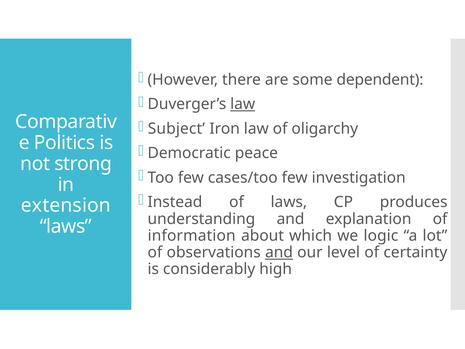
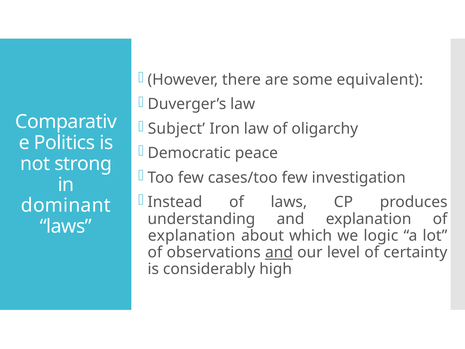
dependent: dependent -> equivalent
law at (243, 104) underline: present -> none
extension: extension -> dominant
information at (192, 235): information -> explanation
